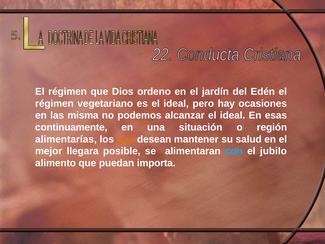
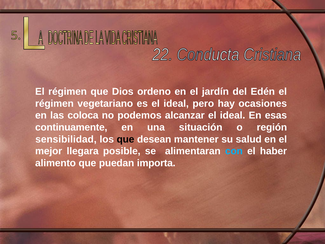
misma: misma -> coloca
alimentarías: alimentarías -> sensibilidad
que at (126, 139) colour: orange -> black
jubilo: jubilo -> haber
